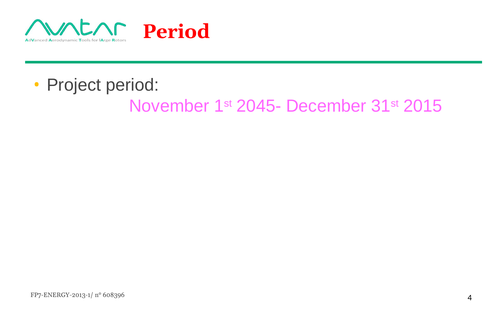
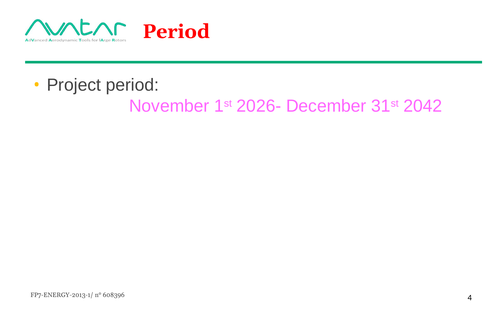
2045-: 2045- -> 2026-
2015: 2015 -> 2042
